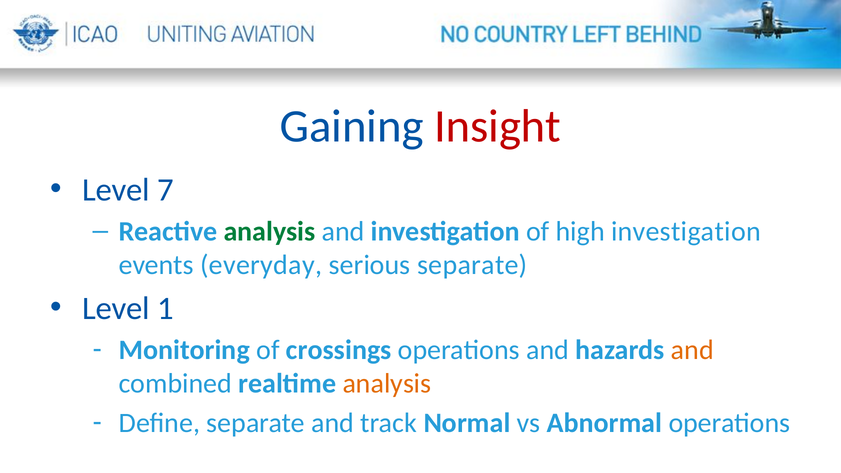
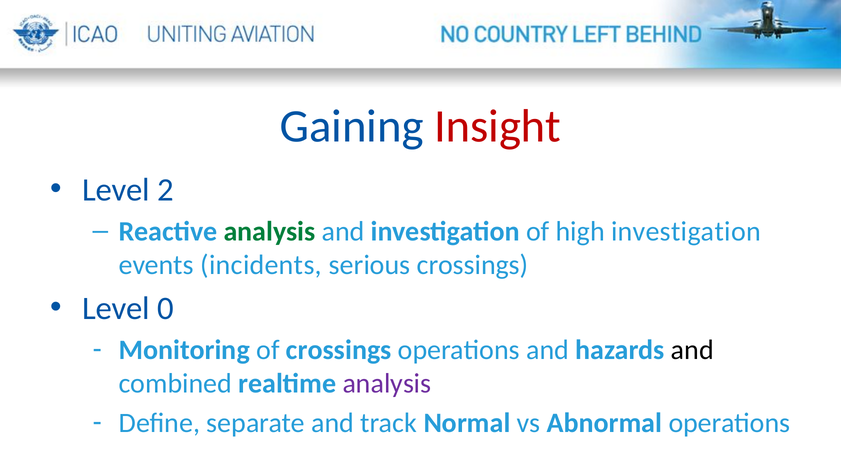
7: 7 -> 2
everyday: everyday -> incidents
serious separate: separate -> crossings
1: 1 -> 0
and at (692, 350) colour: orange -> black
analysis at (387, 384) colour: orange -> purple
